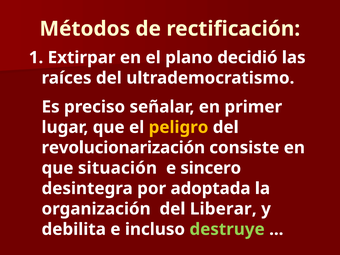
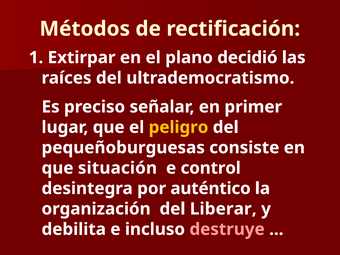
revolucionarización: revolucionarización -> pequeñoburguesas
sincero: sincero -> control
adoptada: adoptada -> auténtico
destruye colour: light green -> pink
